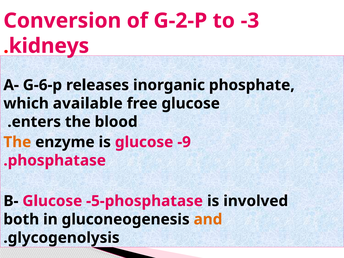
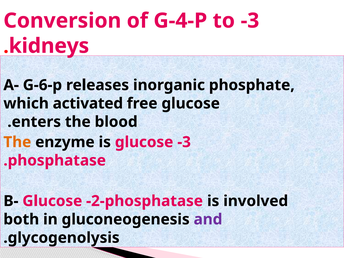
G-2-P: G-2-P -> G-4-P
available: available -> activated
-9: -9 -> -3
-5-phosphatase: -5-phosphatase -> -2-phosphatase
and colour: orange -> purple
